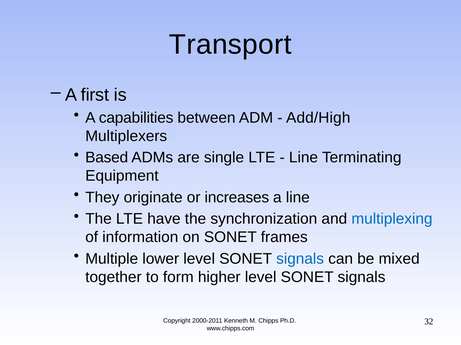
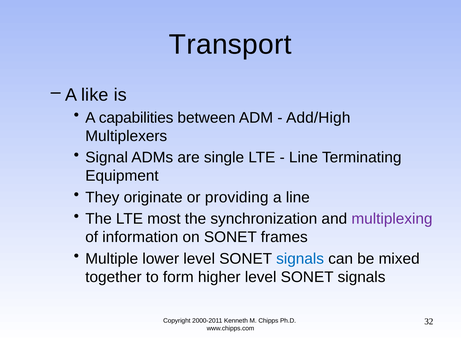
first: first -> like
Based: Based -> Signal
increases: increases -> providing
have: have -> most
multiplexing colour: blue -> purple
